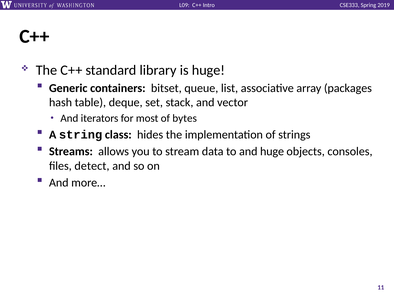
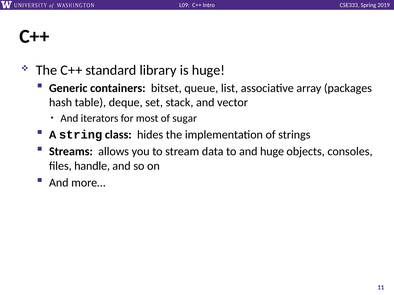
bytes: bytes -> sugar
detect: detect -> handle
